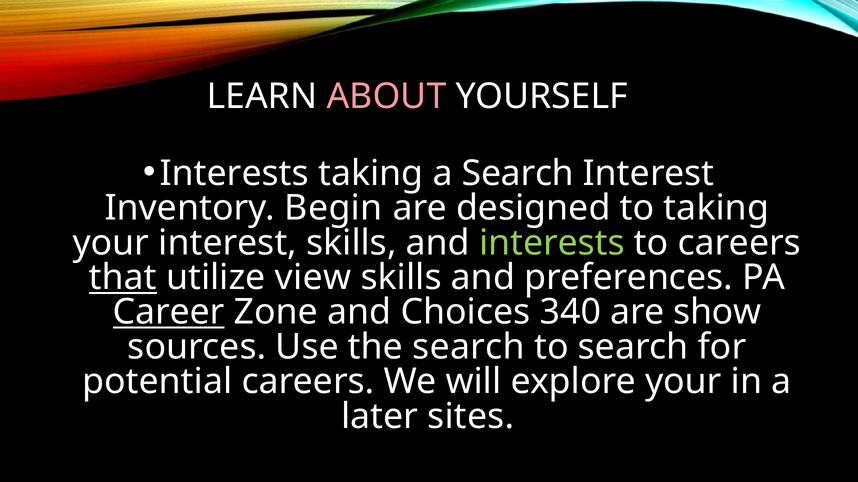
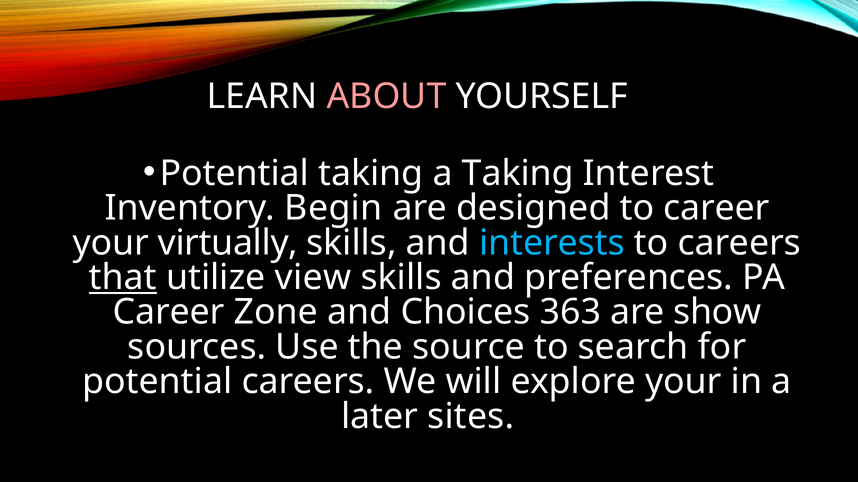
Interests at (234, 174): Interests -> Potential
a Search: Search -> Taking
to taking: taking -> career
your interest: interest -> virtually
interests at (552, 243) colour: light green -> light blue
Career at (169, 313) underline: present -> none
340: 340 -> 363
the search: search -> source
